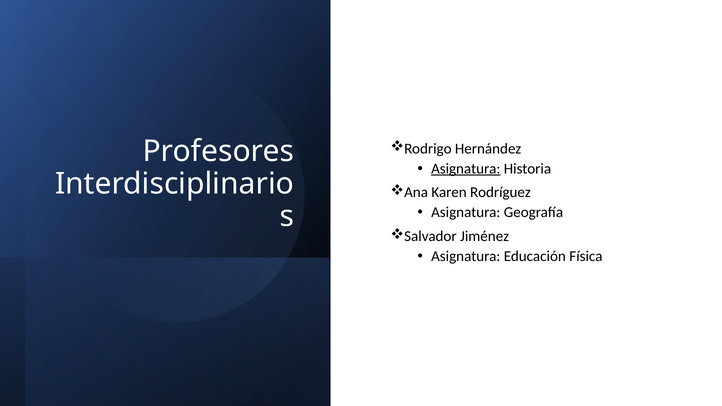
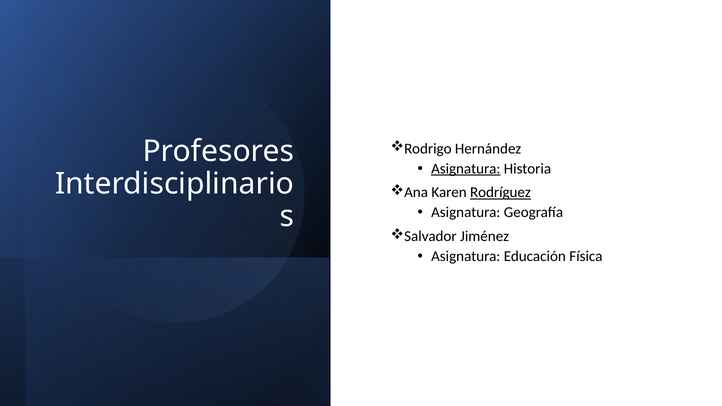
Rodríguez underline: none -> present
